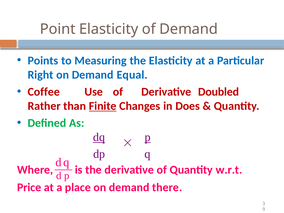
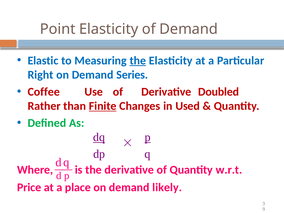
Points: Points -> Elastic
the at (138, 61) underline: none -> present
Equal: Equal -> Series
Does: Does -> Used
there: there -> likely
